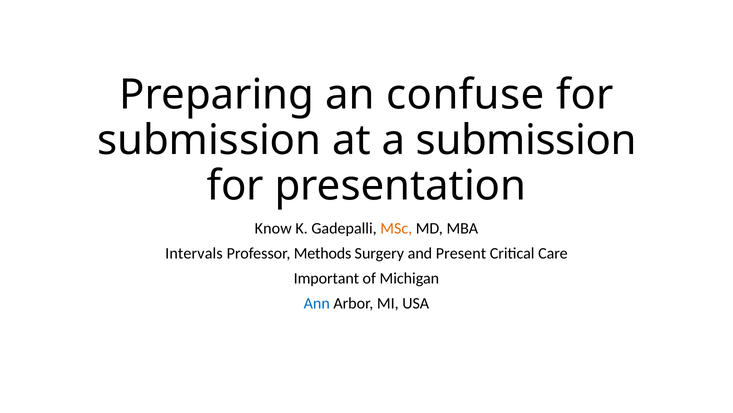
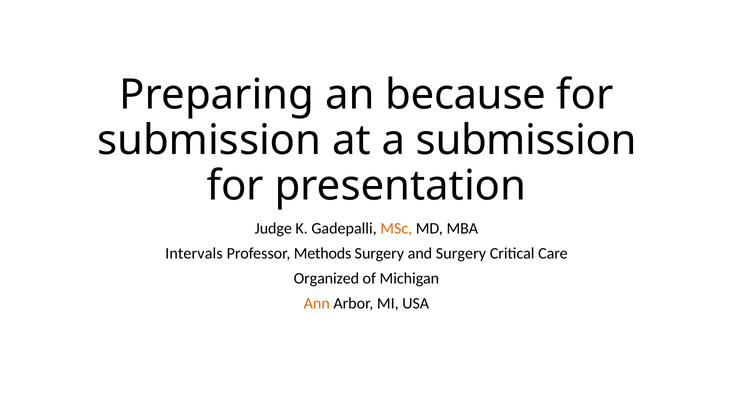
confuse: confuse -> because
Know: Know -> Judge
and Present: Present -> Surgery
Important: Important -> Organized
Ann colour: blue -> orange
